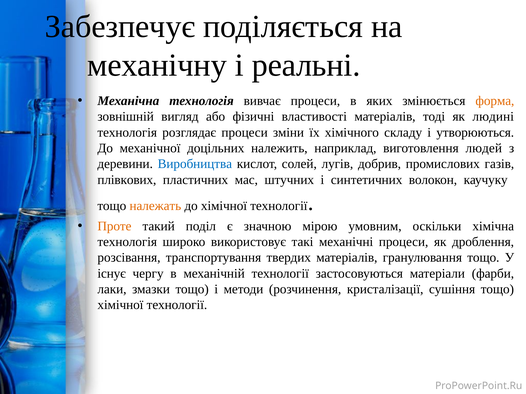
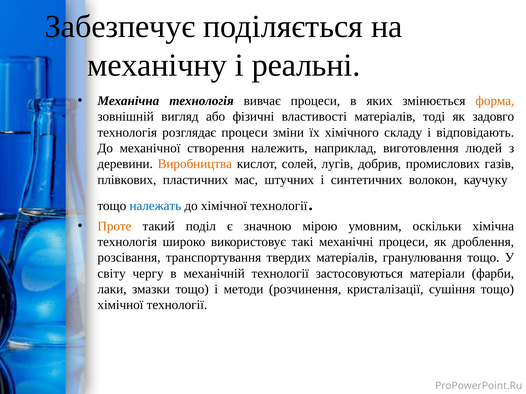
людині: людині -> задовго
утворюються: утворюються -> відповідають
доцільних: доцільних -> створення
Виробництва colour: blue -> orange
належать colour: orange -> blue
існує: існує -> світу
